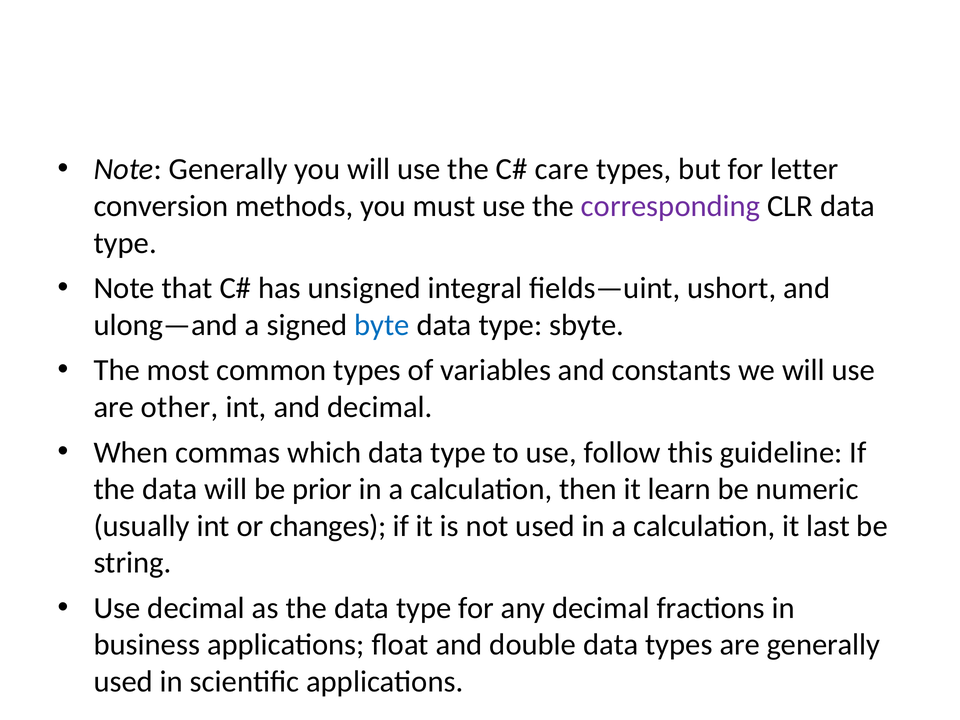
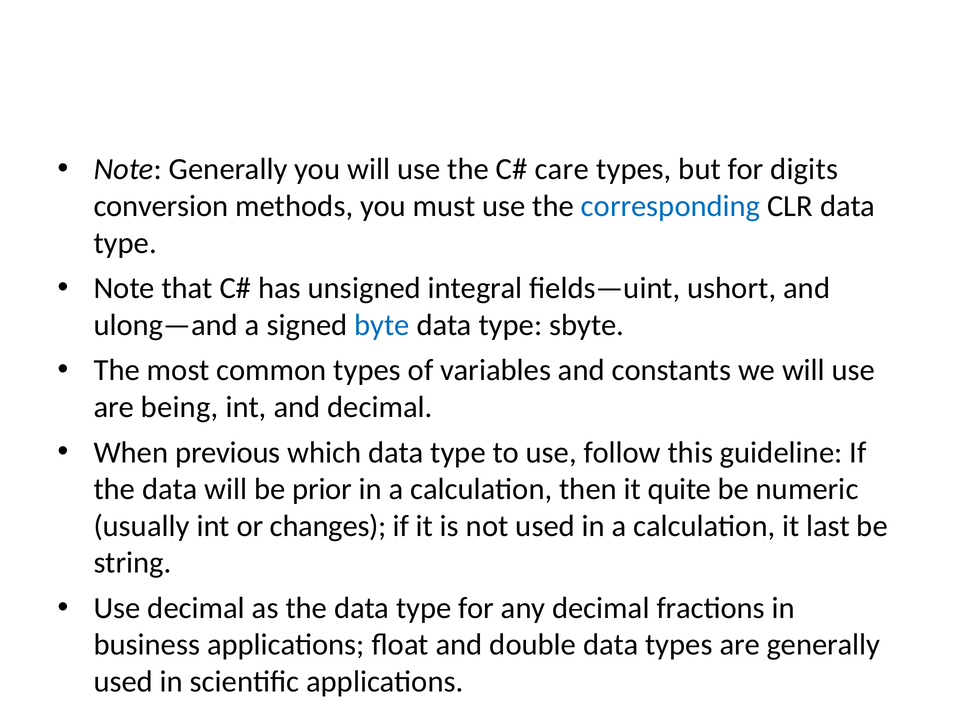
letter: letter -> digits
corresponding colour: purple -> blue
other: other -> being
commas: commas -> previous
learn: learn -> quite
